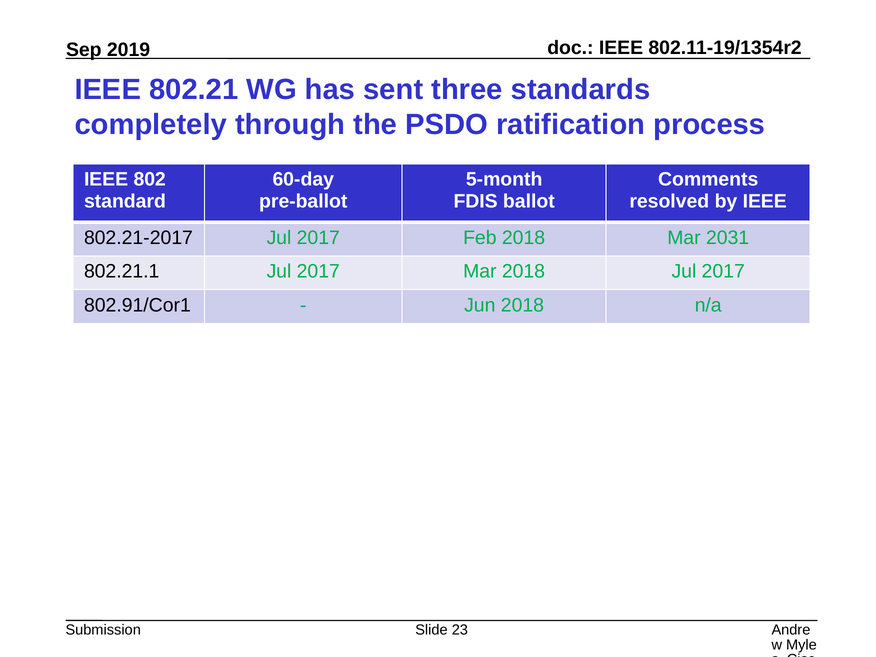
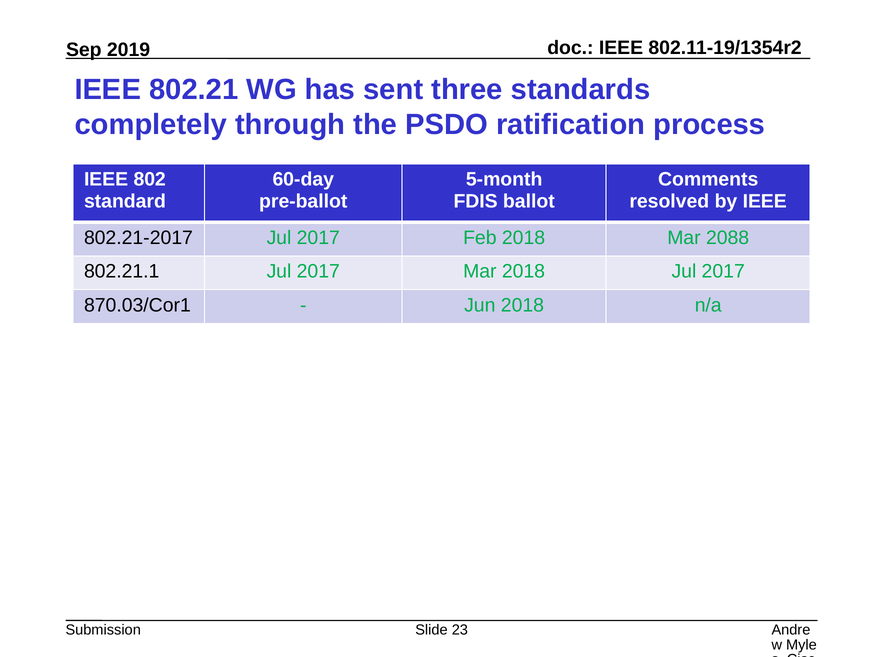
2031: 2031 -> 2088
802.91/Cor1: 802.91/Cor1 -> 870.03/Cor1
